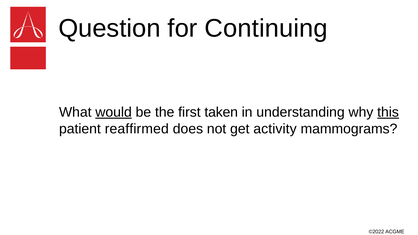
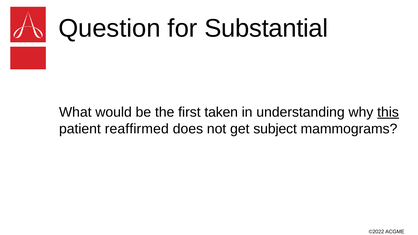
Continuing: Continuing -> Substantial
would underline: present -> none
activity: activity -> subject
